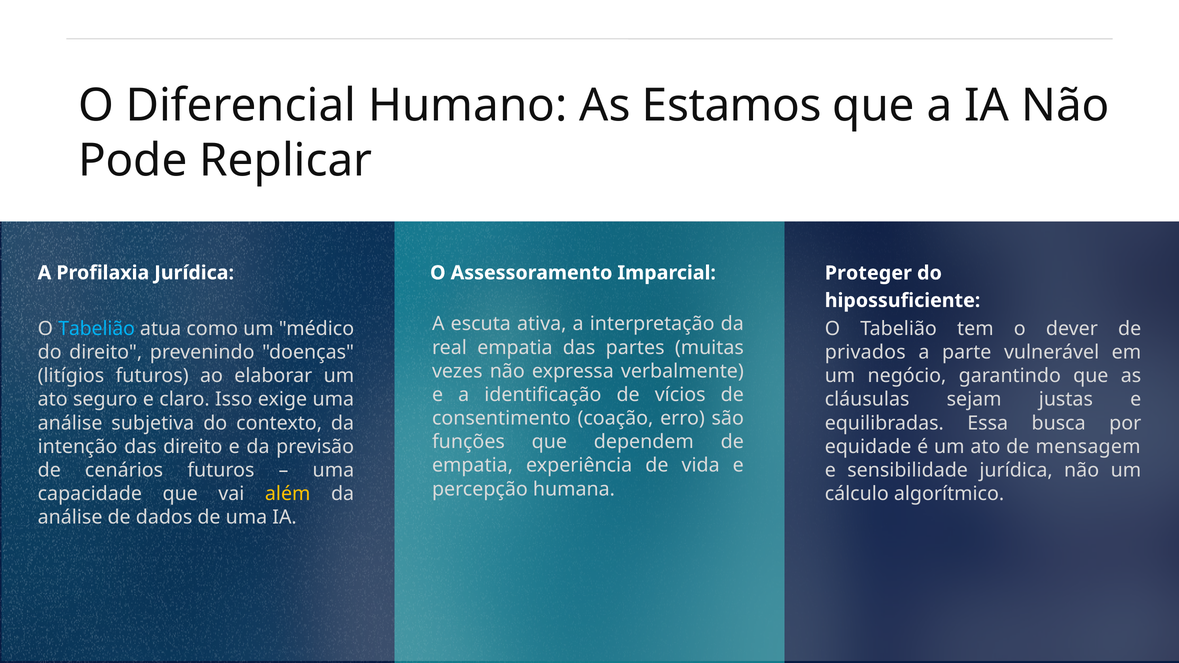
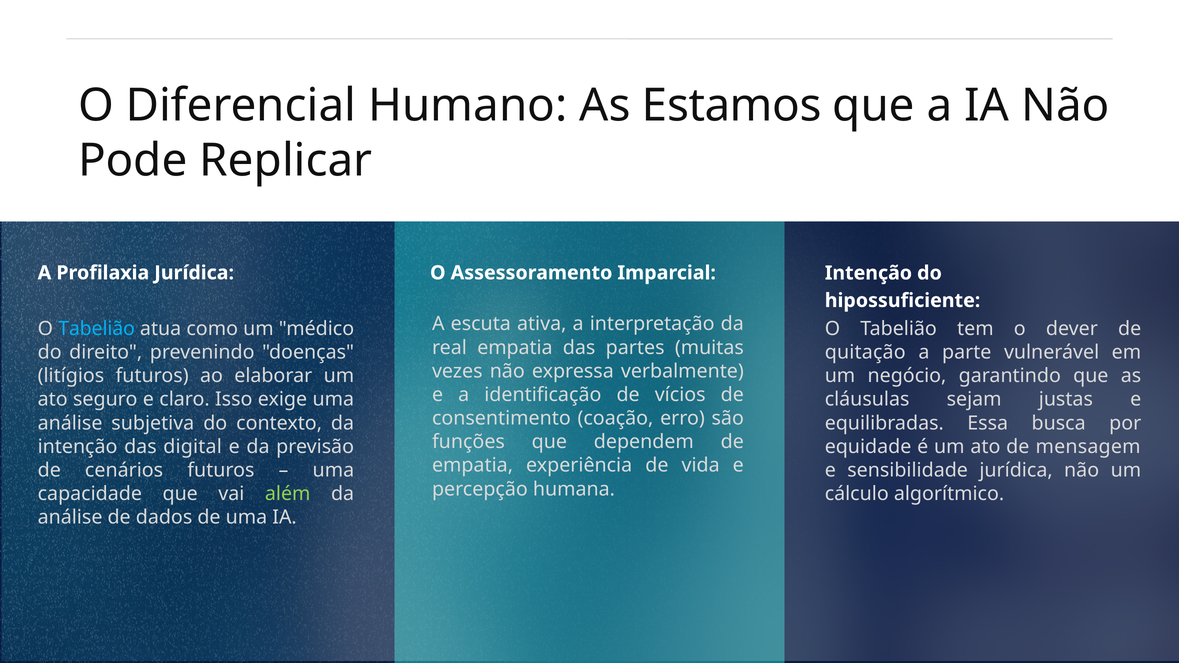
Proteger at (868, 273): Proteger -> Intenção
privados: privados -> quitação
das direito: direito -> digital
além colour: yellow -> light green
